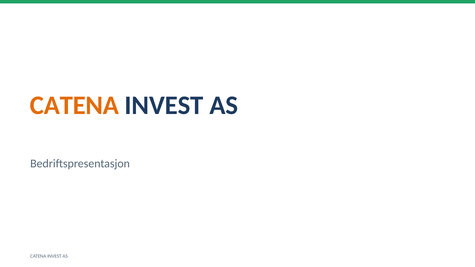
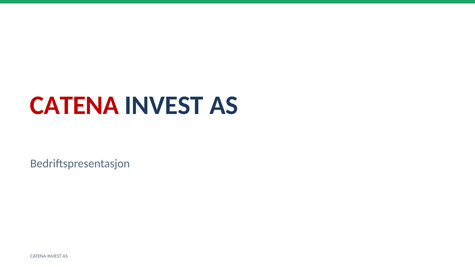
CATENA at (74, 105) colour: orange -> red
